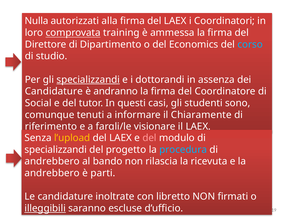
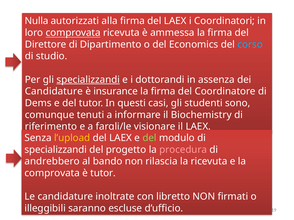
comprovata training: training -> ricevuta
andranno: andranno -> insurance
Social: Social -> Dems
Chiaramente: Chiaramente -> Biochemistry
del at (149, 138) colour: pink -> light green
procedura colour: light blue -> pink
andrebbero at (52, 173): andrebbero -> comprovata
è parti: parti -> tutor
illeggibili underline: present -> none
